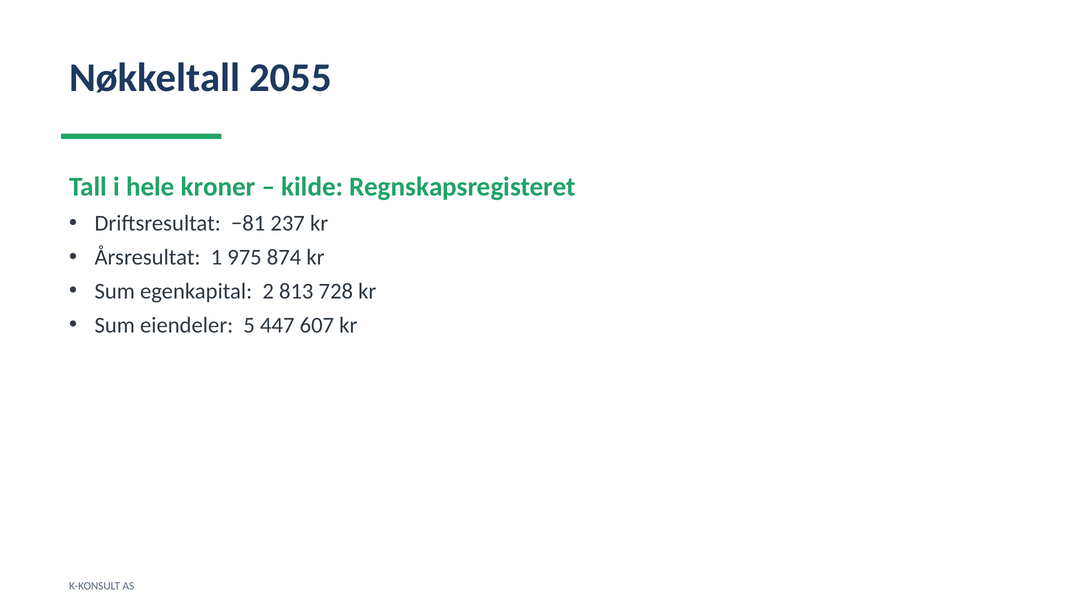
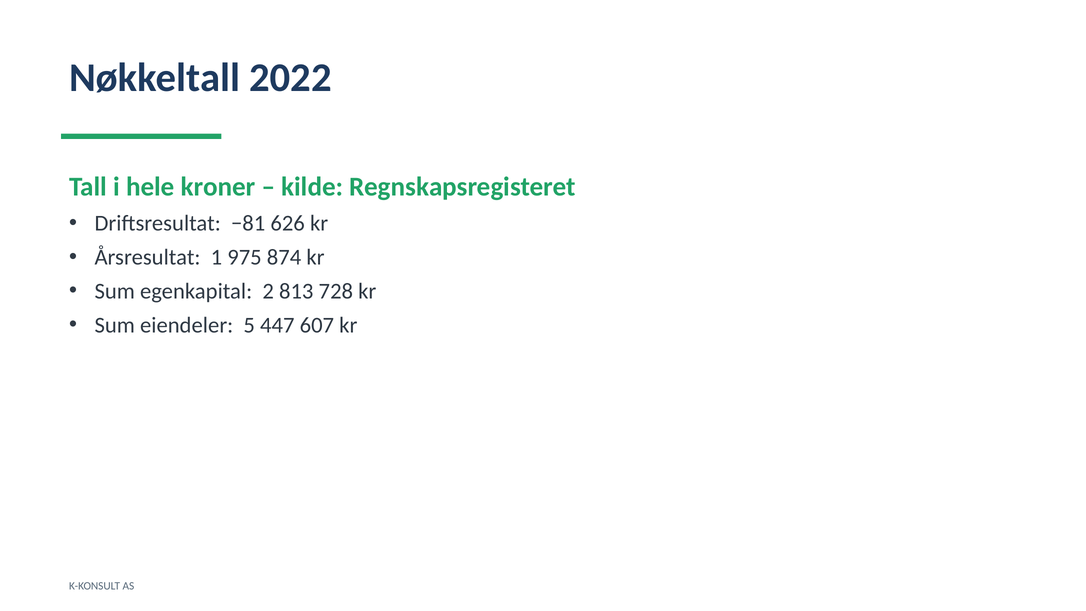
2055: 2055 -> 2022
237: 237 -> 626
